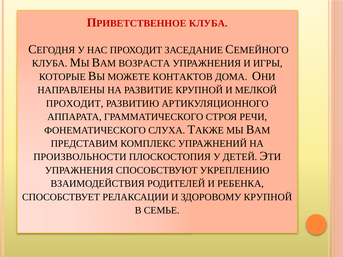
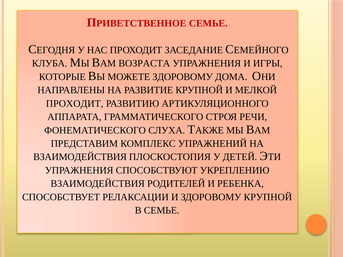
КЛУБА at (208, 23): КЛУБА -> СЕМЬЕ
МОЖЕТЕ КОНТАКТОВ: КОНТАКТОВ -> ЗДОРОВОМУ
ПРОИЗВОЛЬНОСТИ at (80, 157): ПРОИЗВОЛЬНОСТИ -> ВЗАИМОДЕЙСТВИЯ
